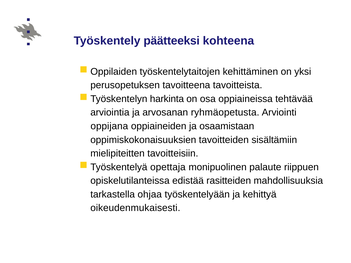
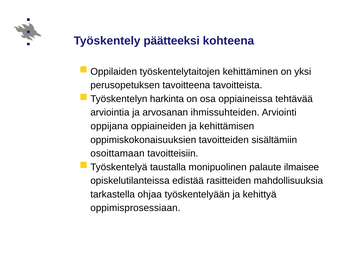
ryhmäopetusta: ryhmäopetusta -> ihmissuhteiden
osaamistaan: osaamistaan -> kehittämisen
mielipiteitten: mielipiteitten -> osoittamaan
opettaja: opettaja -> taustalla
riippuen: riippuen -> ilmaisee
oikeudenmukaisesti: oikeudenmukaisesti -> oppimisprosessiaan
